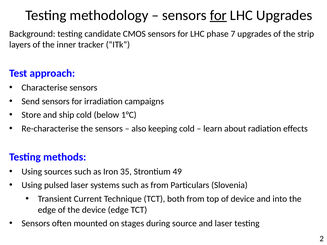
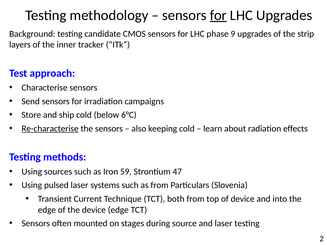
7: 7 -> 9
1°C: 1°C -> 6°C
Re-characterise underline: none -> present
35: 35 -> 59
49: 49 -> 47
